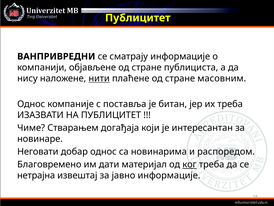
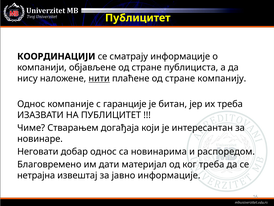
ВАНПРИВРЕДНИ: ВАНПРИВРЕДНИ -> КООРДИНАЦИЈИ
масовним: масовним -> компанију
поставља: поставља -> гаранције
ког underline: present -> none
